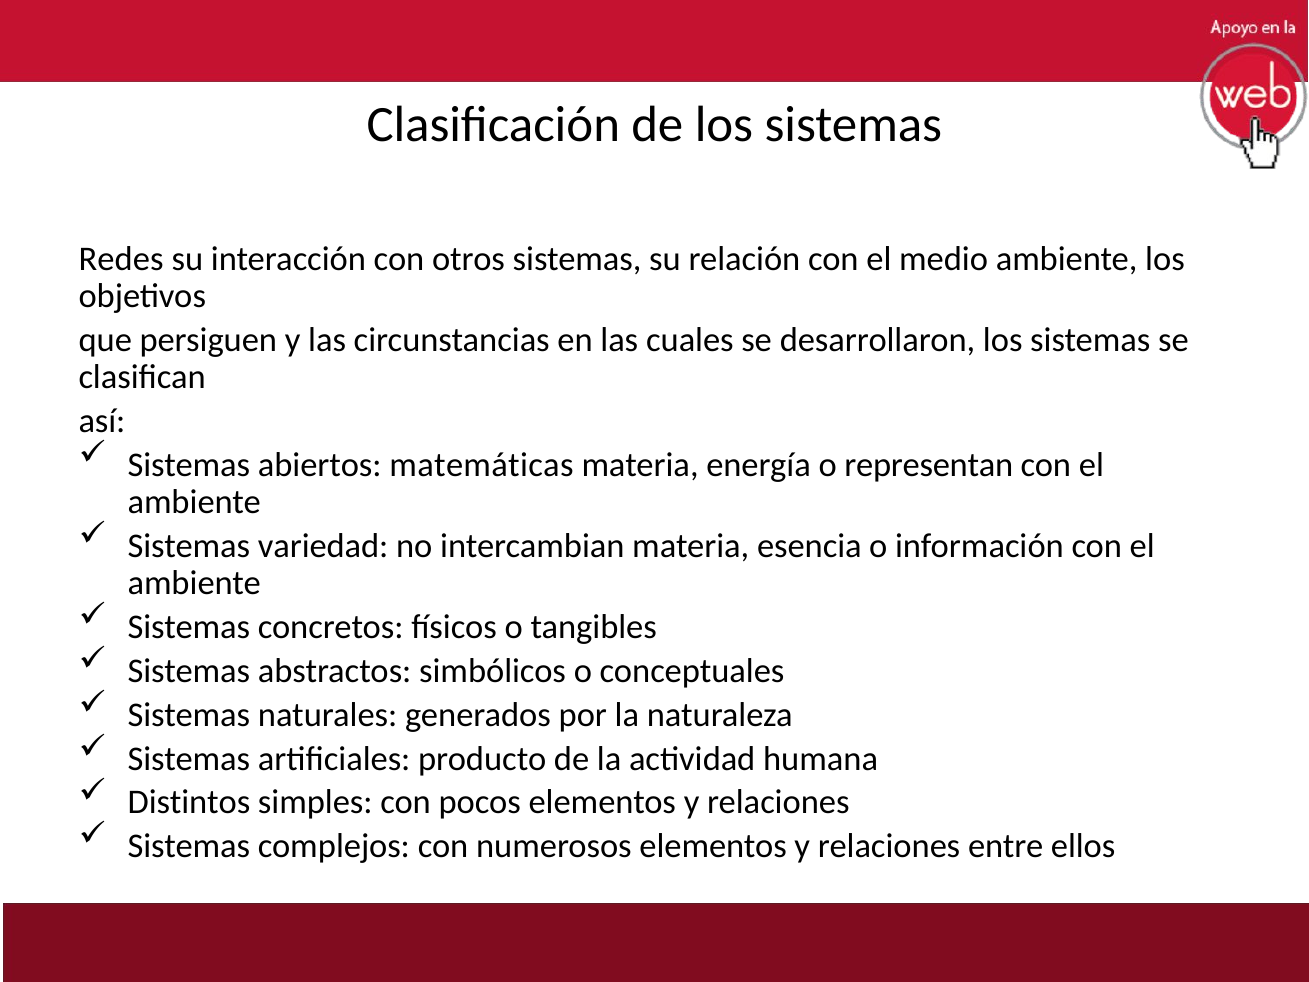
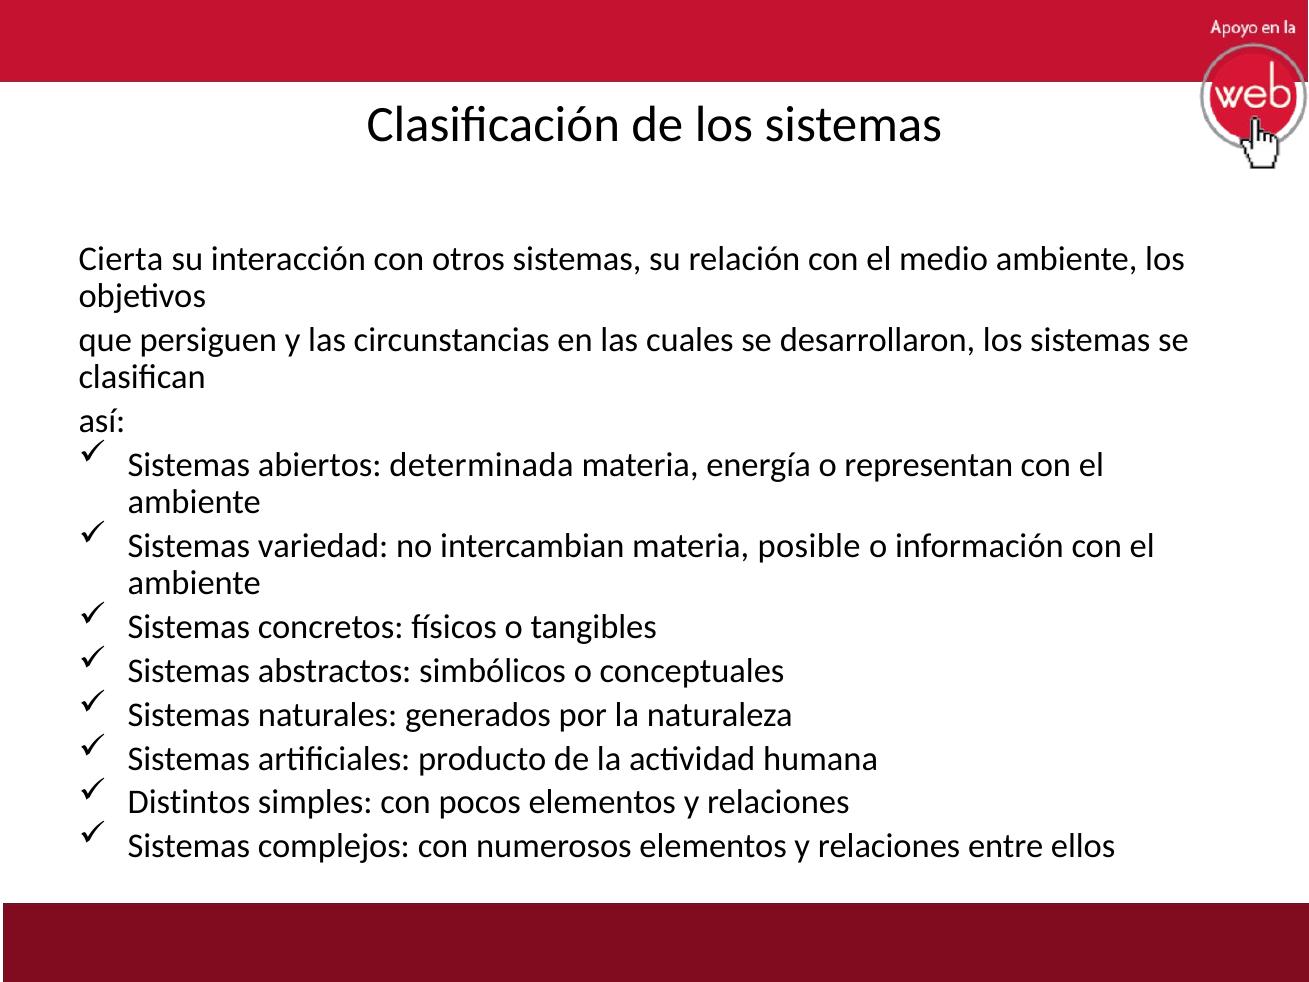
Redes: Redes -> Cierta
matemáticas: matemáticas -> determinada
esencia: esencia -> posible
